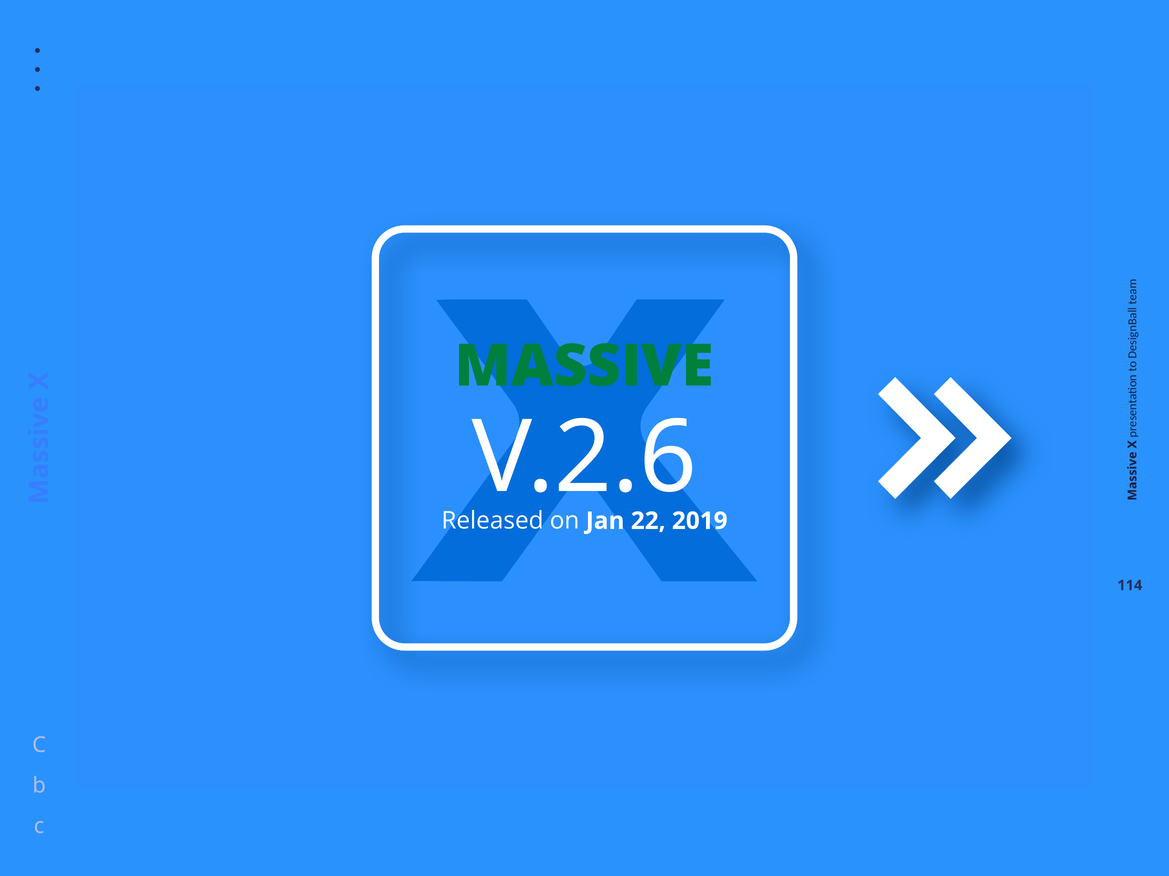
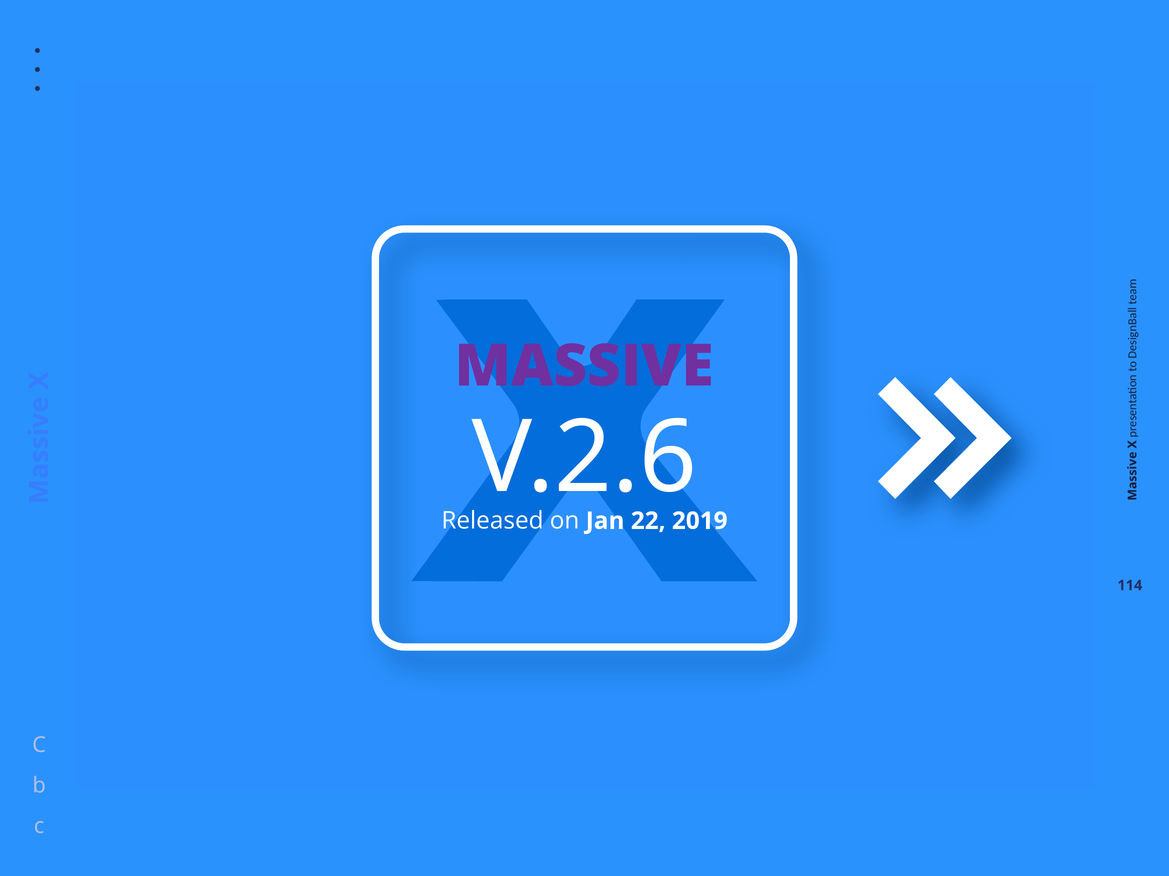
MASSIVE colour: green -> purple
